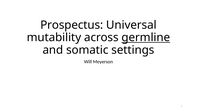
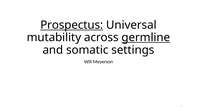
Prospectus underline: none -> present
